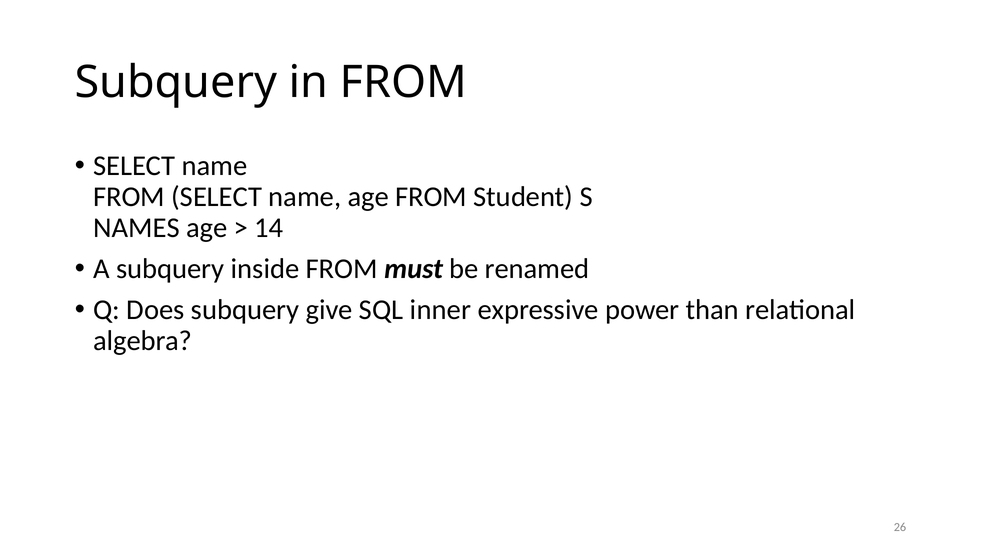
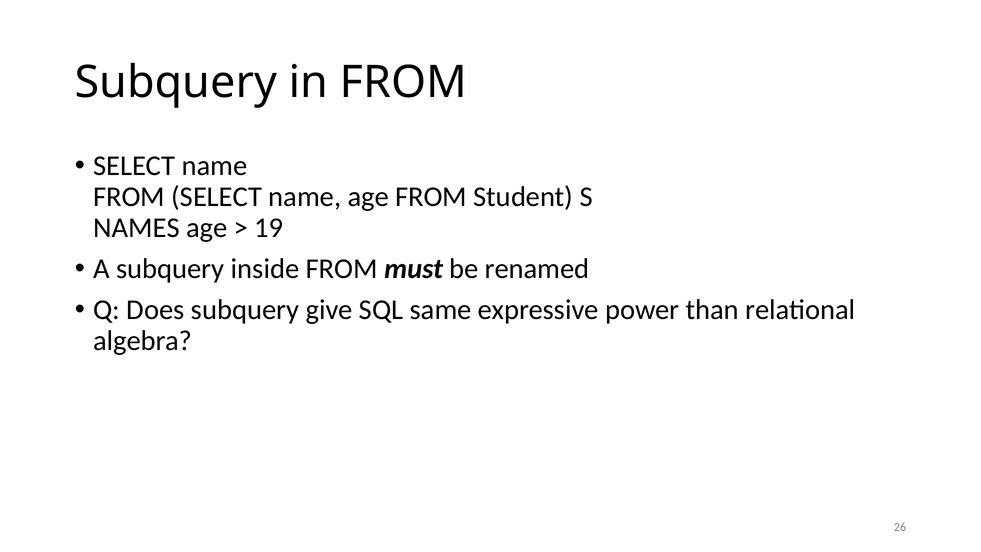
14: 14 -> 19
inner: inner -> same
